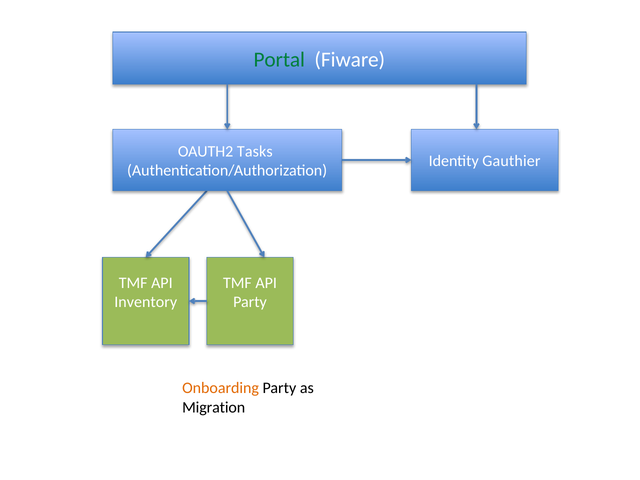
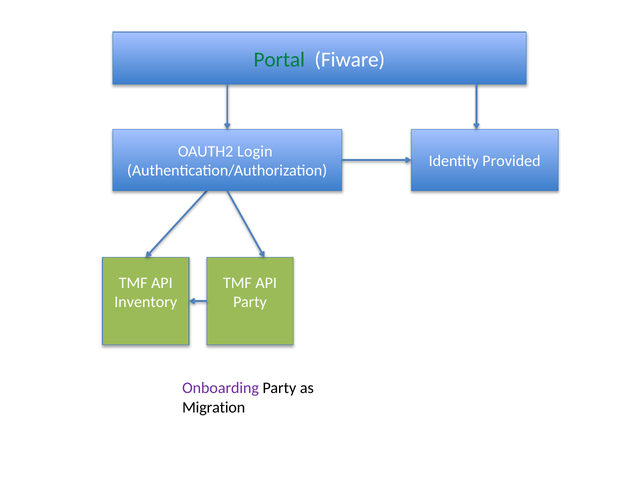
Tasks: Tasks -> Login
Gauthier: Gauthier -> Provided
Onboarding colour: orange -> purple
